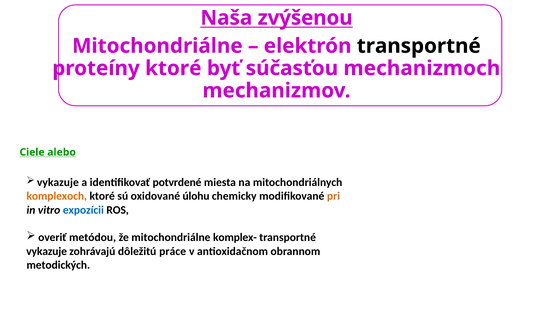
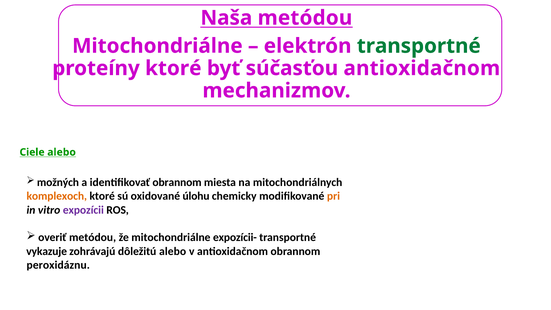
Naša zvýšenou: zvýšenou -> metódou
transportné at (419, 46) colour: black -> green
súčasťou mechanizmoch: mechanizmoch -> antioxidačnom
vykazuje at (58, 182): vykazuje -> možných
identifikovať potvrdené: potvrdené -> obrannom
expozícii colour: blue -> purple
komplex-: komplex- -> expozícii-
dôležitú práce: práce -> alebo
metodických: metodických -> peroxidáznu
